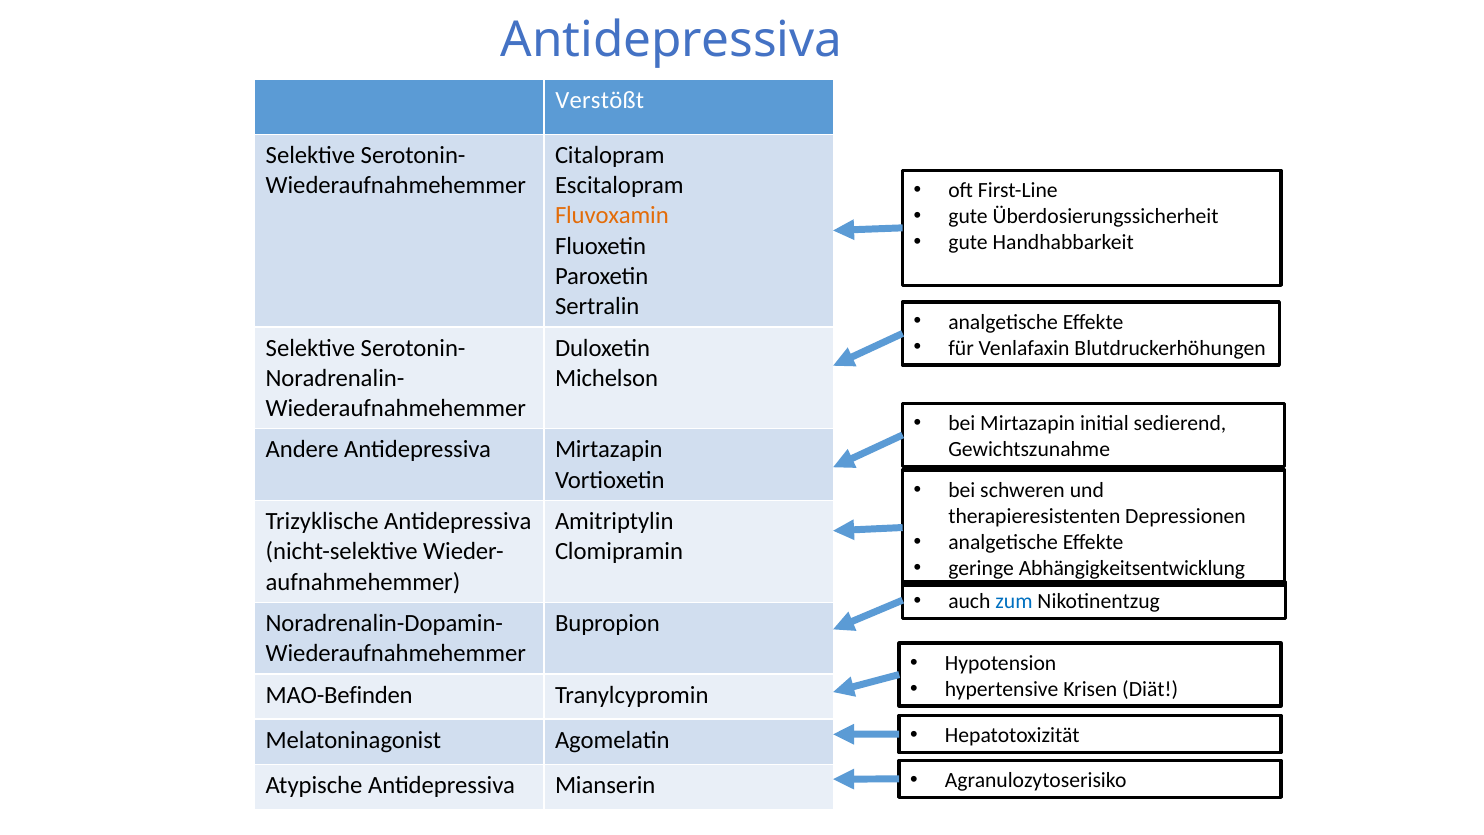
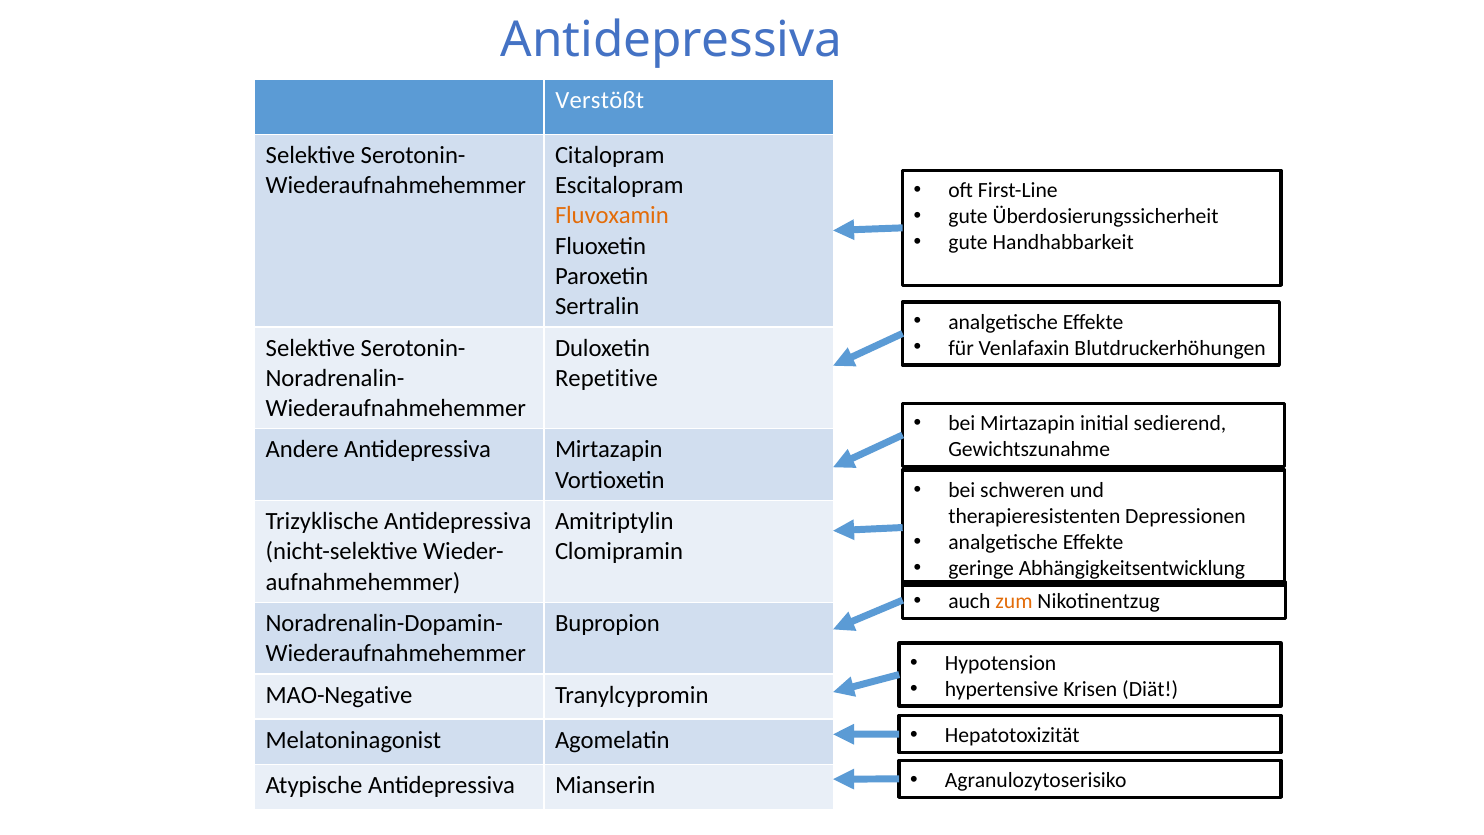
Michelson: Michelson -> Repetitive
zum colour: blue -> orange
MAO-Befinden: MAO-Befinden -> MAO-Negative
